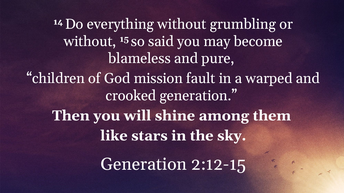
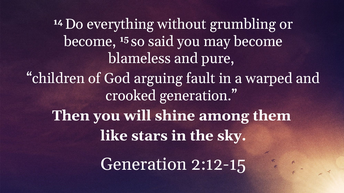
without at (90, 41): without -> become
mission: mission -> arguing
